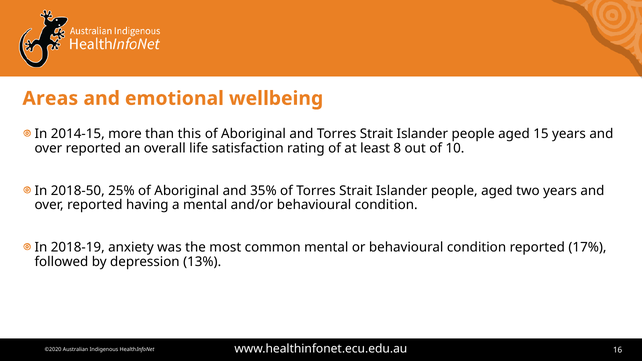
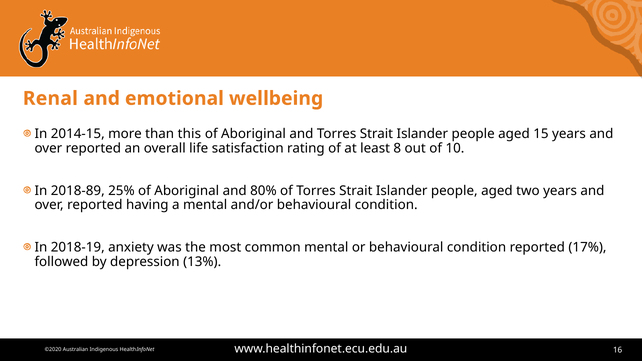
Areas: Areas -> Renal
2018-50: 2018-50 -> 2018-89
35%: 35% -> 80%
